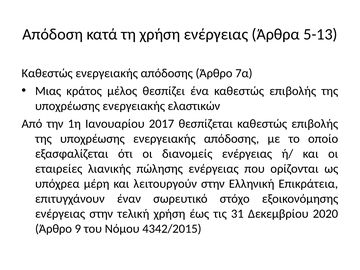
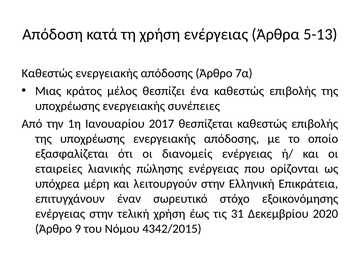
ελαστικών: ελαστικών -> συνέπειες
